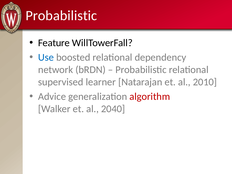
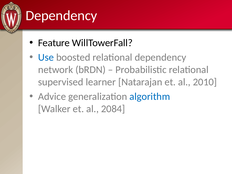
Probabilistic at (61, 15): Probabilistic -> Dependency
algorithm colour: red -> blue
2040: 2040 -> 2084
